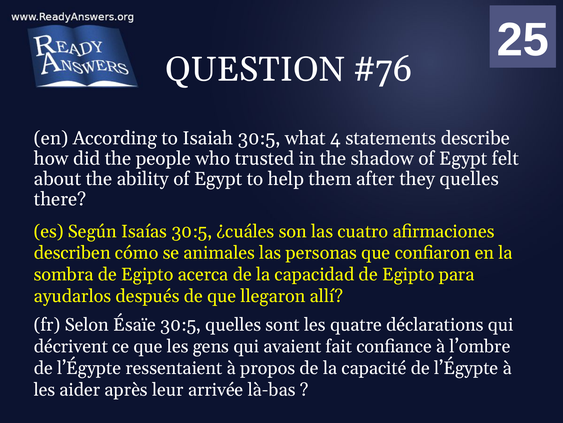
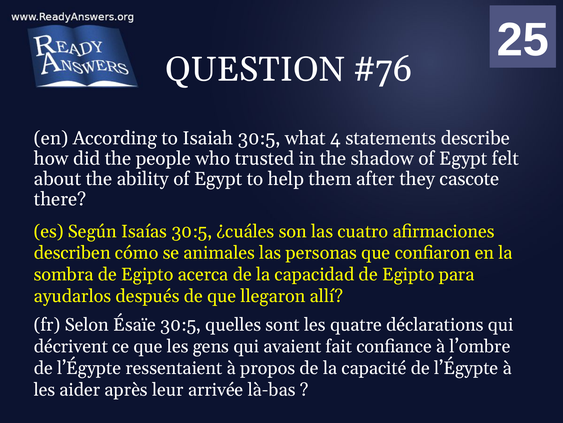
they quelles: quelles -> cascote
